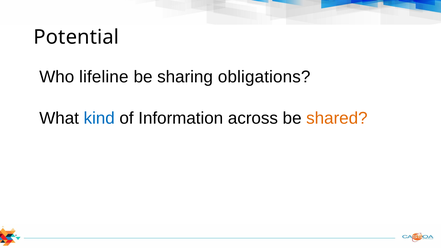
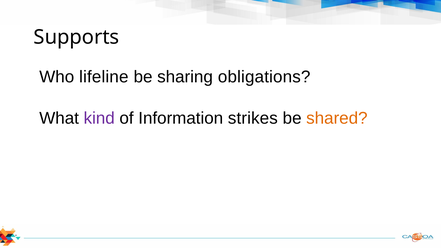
Potential: Potential -> Supports
kind colour: blue -> purple
across: across -> strikes
